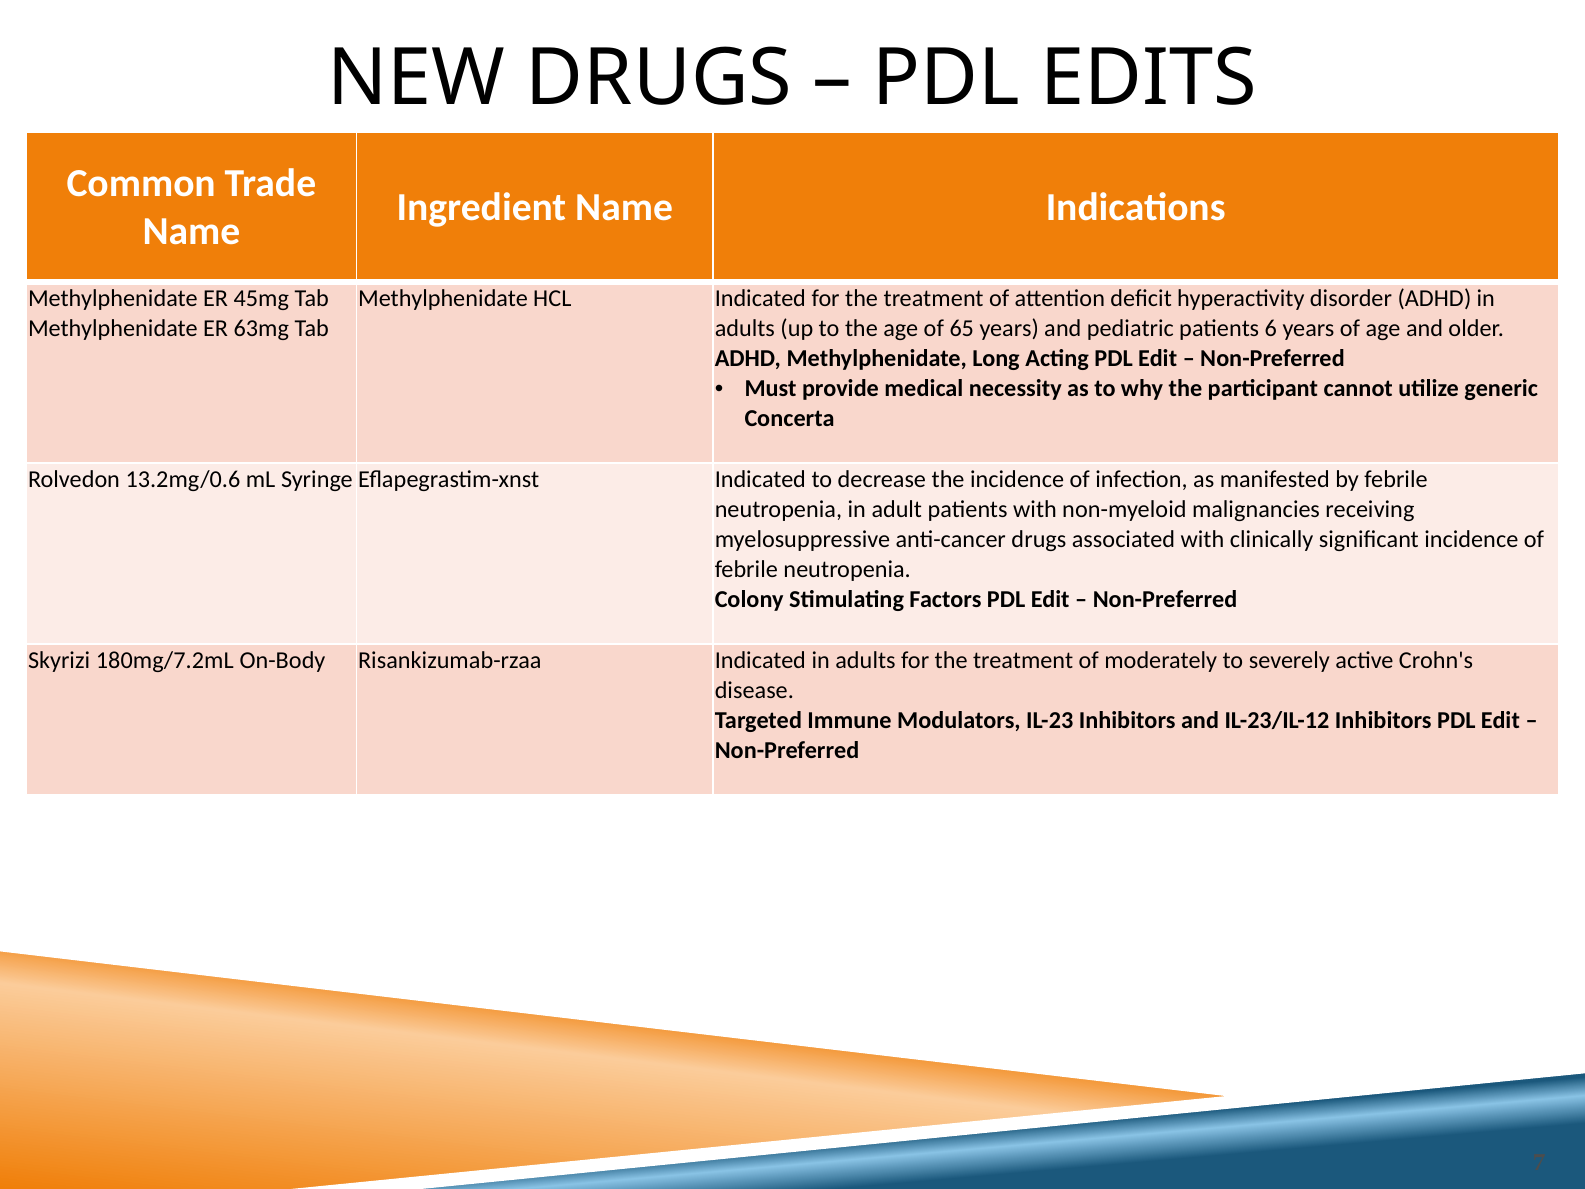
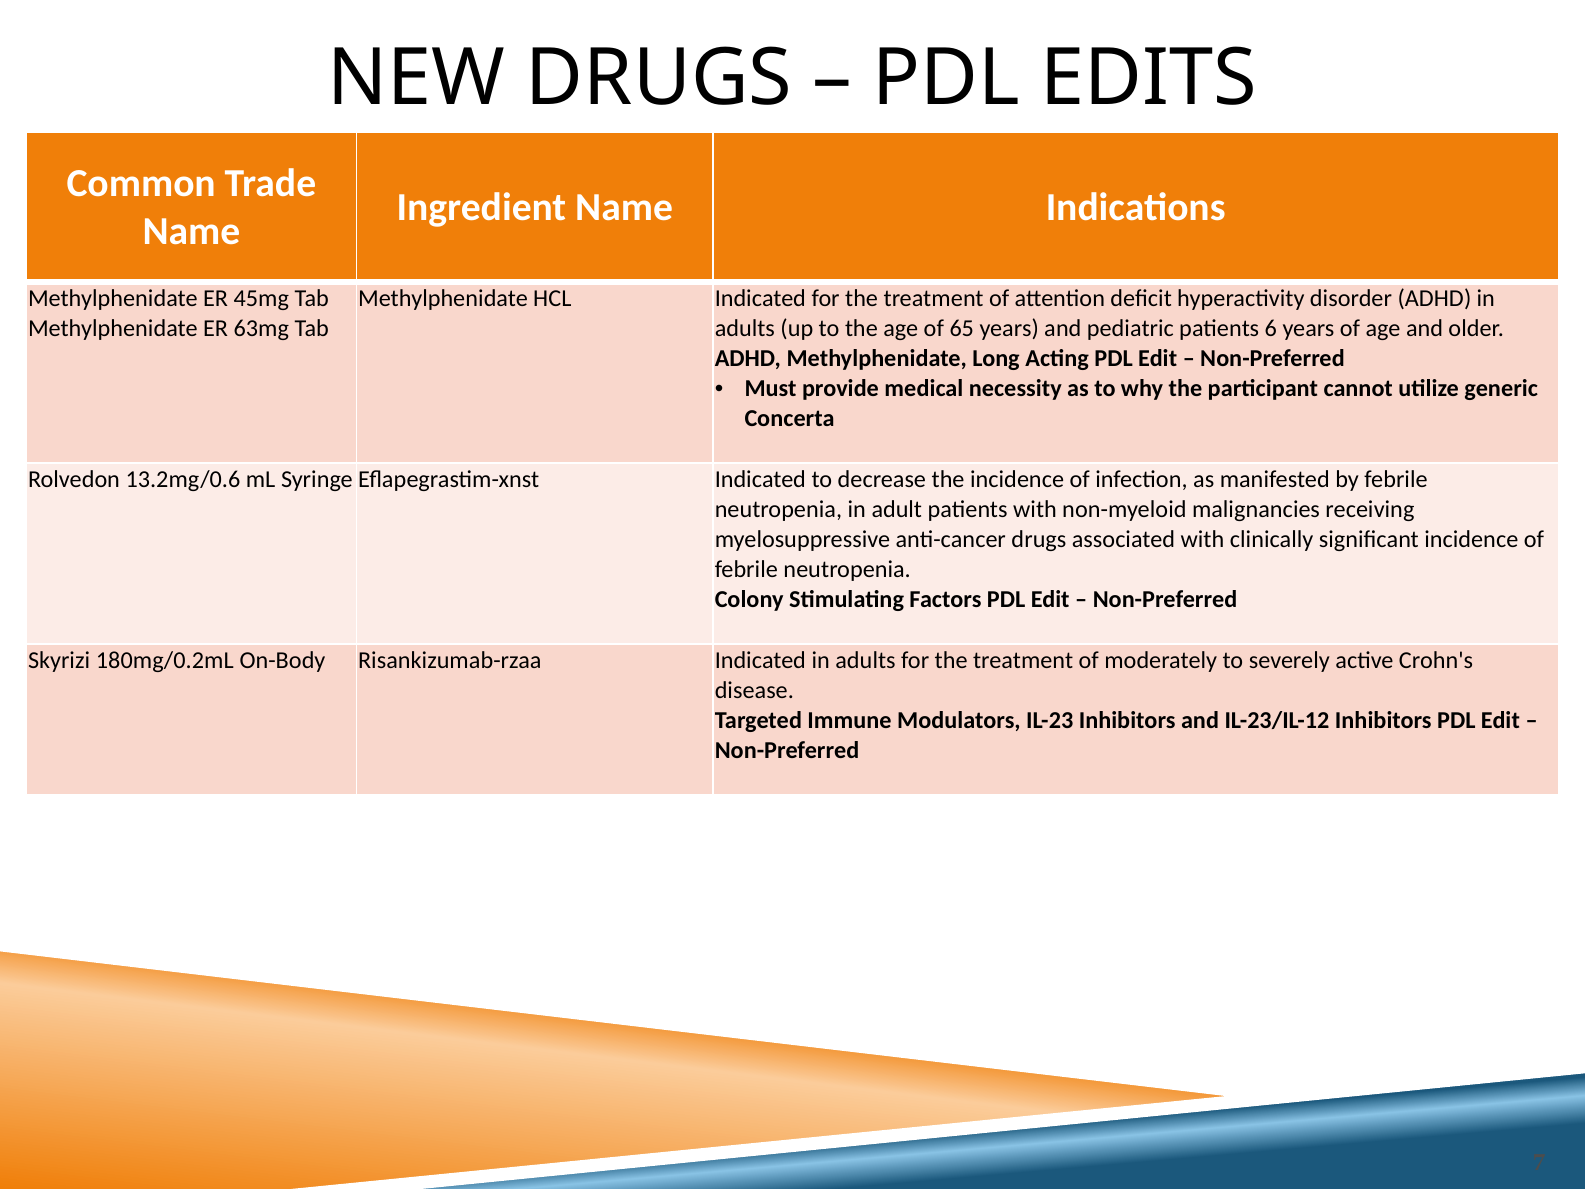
180mg/7.2mL: 180mg/7.2mL -> 180mg/0.2mL
